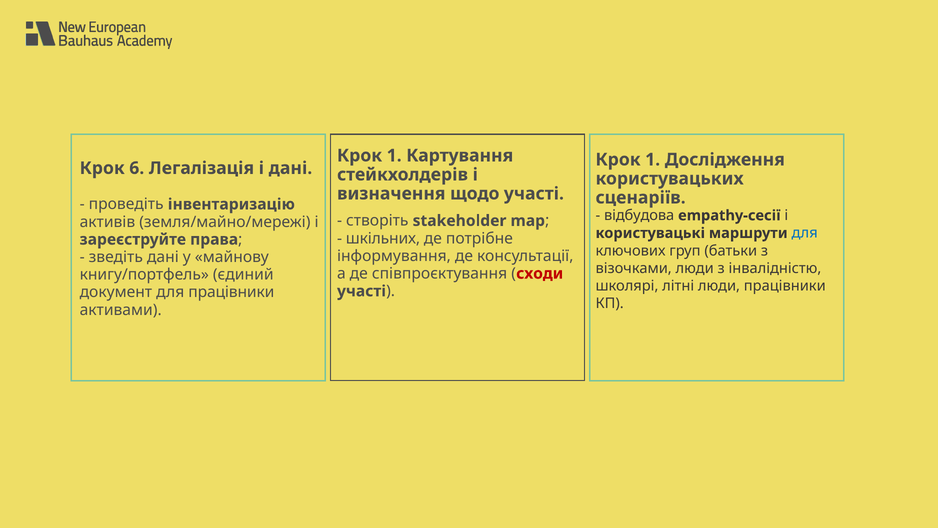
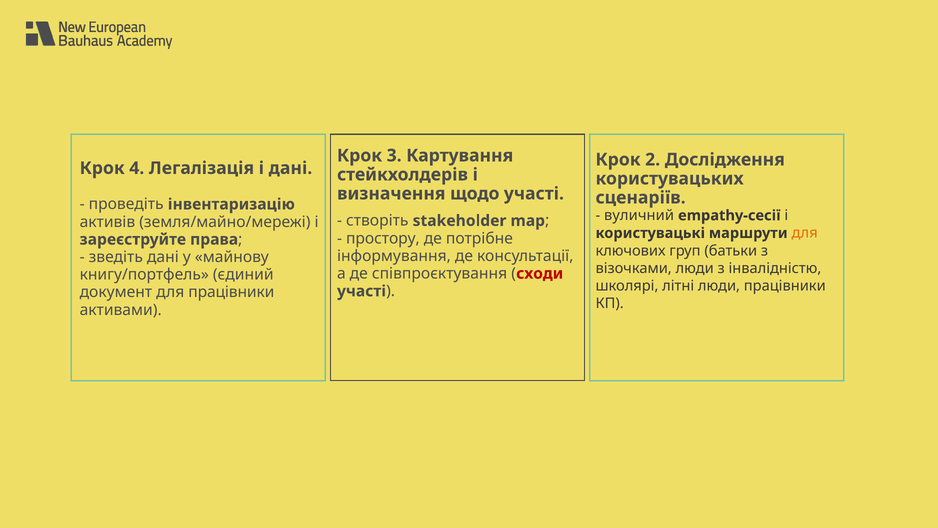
1 at (394, 155): 1 -> 3
1 at (653, 160): 1 -> 2
6: 6 -> 4
відбудова: відбудова -> вуличний
для at (805, 233) colour: blue -> orange
шкільних: шкільних -> простору
